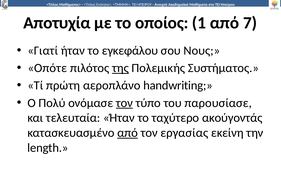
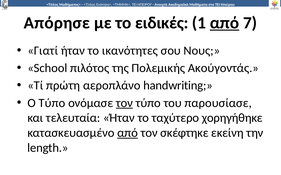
Αποτυχία: Αποτυχία -> Απόρησε
οποίος: οποίος -> ειδικές
από at (225, 23) underline: none -> present
εγκεφάλου: εγκεφάλου -> ικανότητες
Οπότε: Οπότε -> School
της underline: present -> none
Συστήματος: Συστήματος -> Ακούγοντάς
Ο Πολύ: Πολύ -> Τύπο
ακούγοντάς: ακούγοντάς -> χορηγήθηκε
εργασίας: εργασίας -> σκέφτηκε
